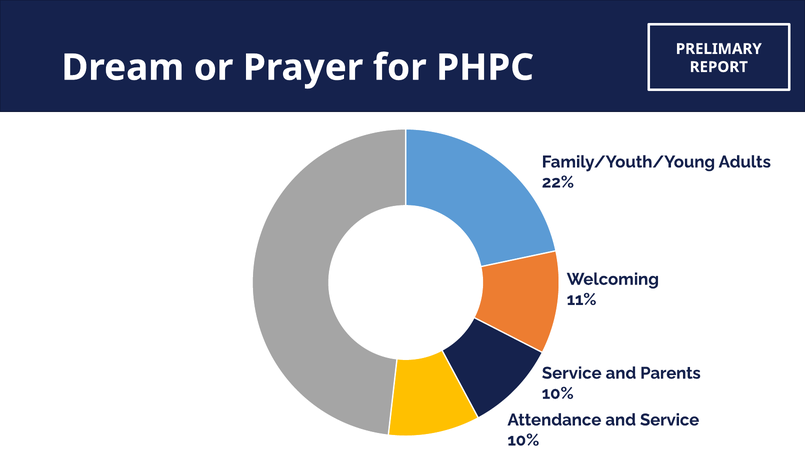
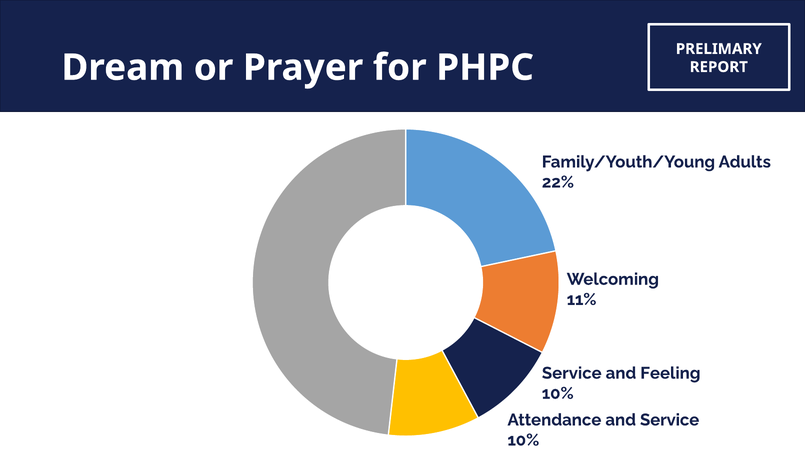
Parents: Parents -> Feeling
